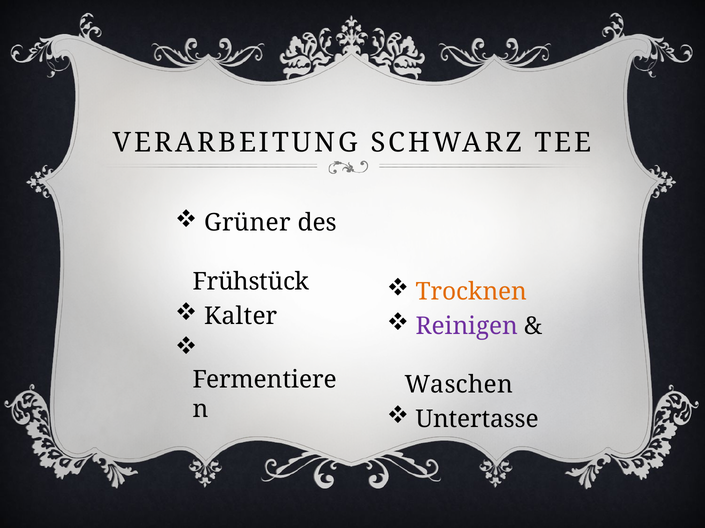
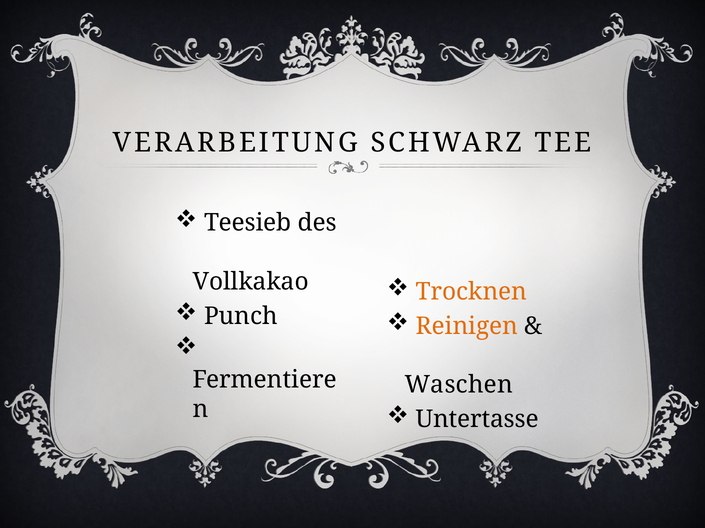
Grüner: Grüner -> Teesieb
Frühstück: Frühstück -> Vollkakao
Kalter: Kalter -> Punch
Reinigen colour: purple -> orange
